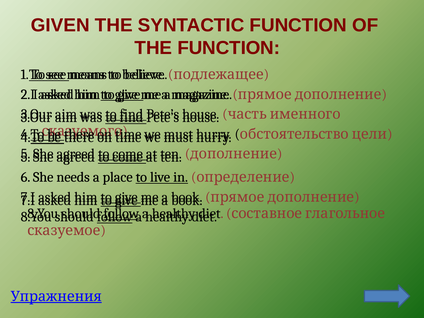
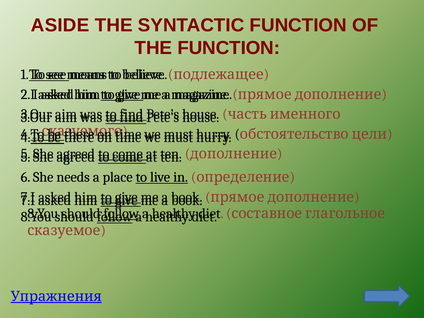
GIVEN: GIVEN -> ASIDE
